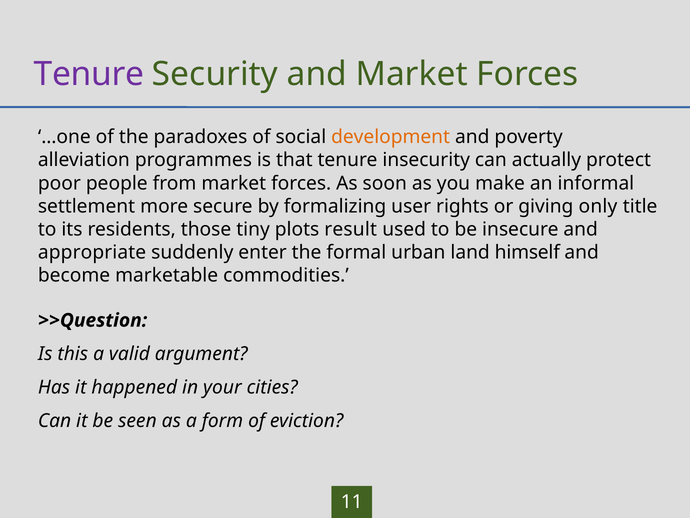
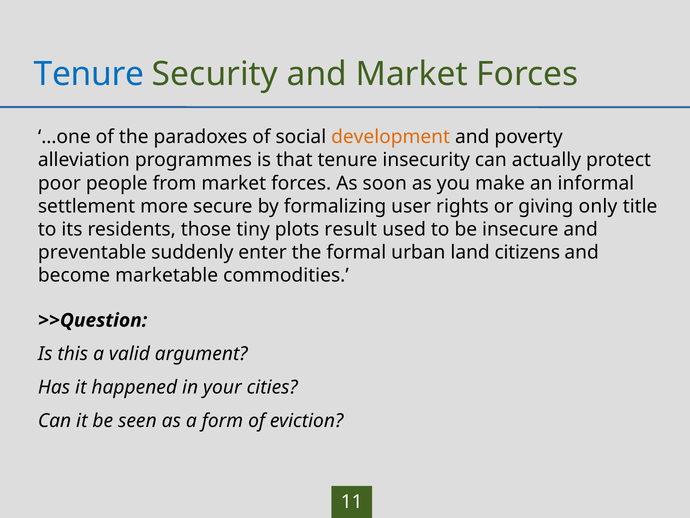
Tenure at (89, 74) colour: purple -> blue
appropriate: appropriate -> preventable
himself: himself -> citizens
